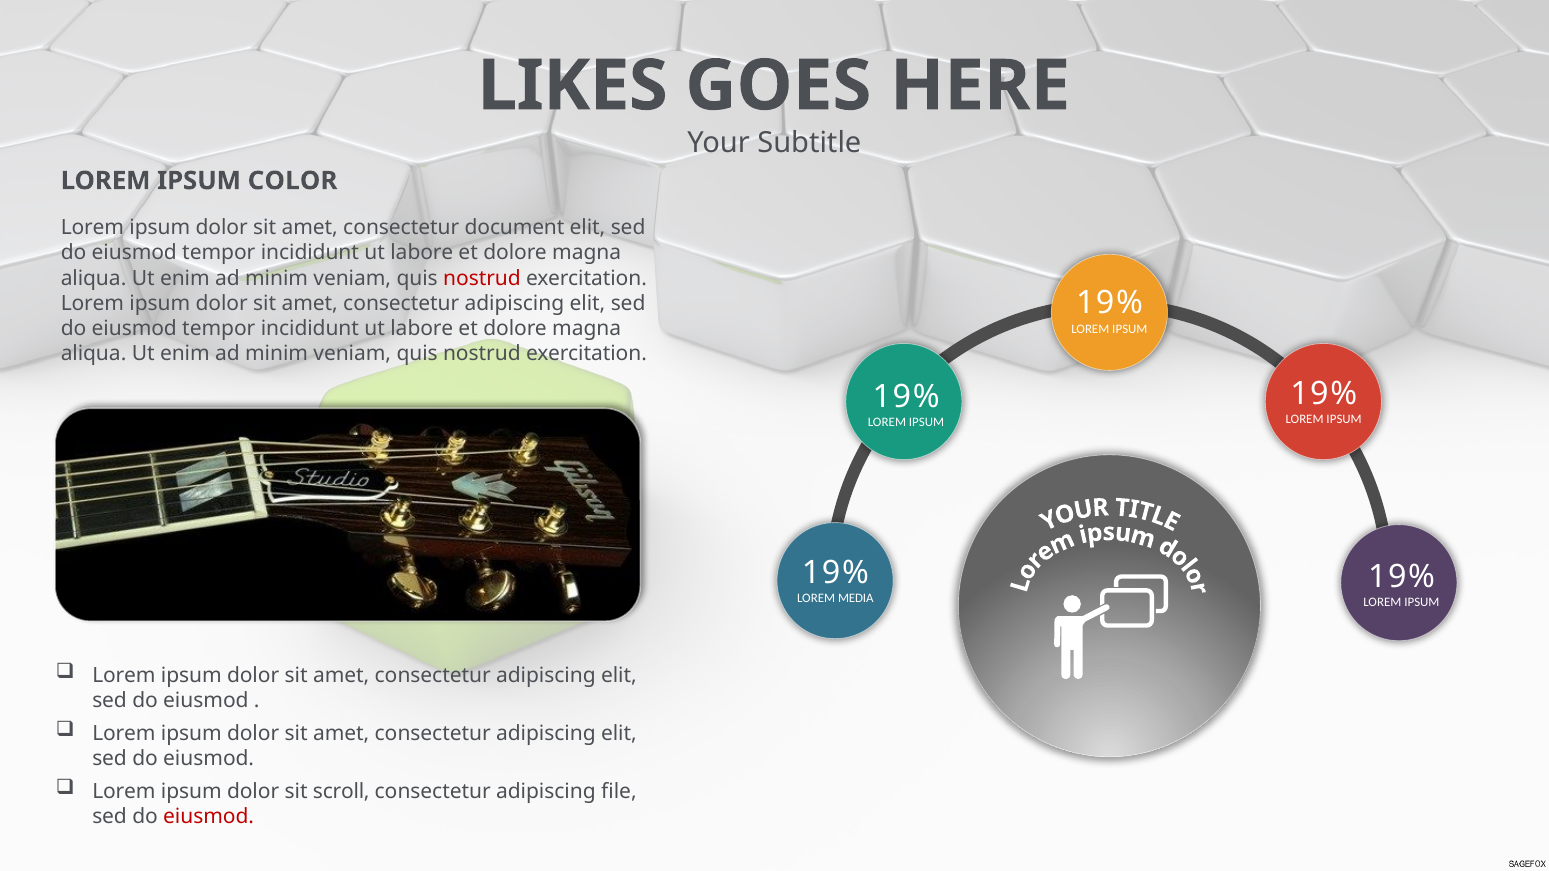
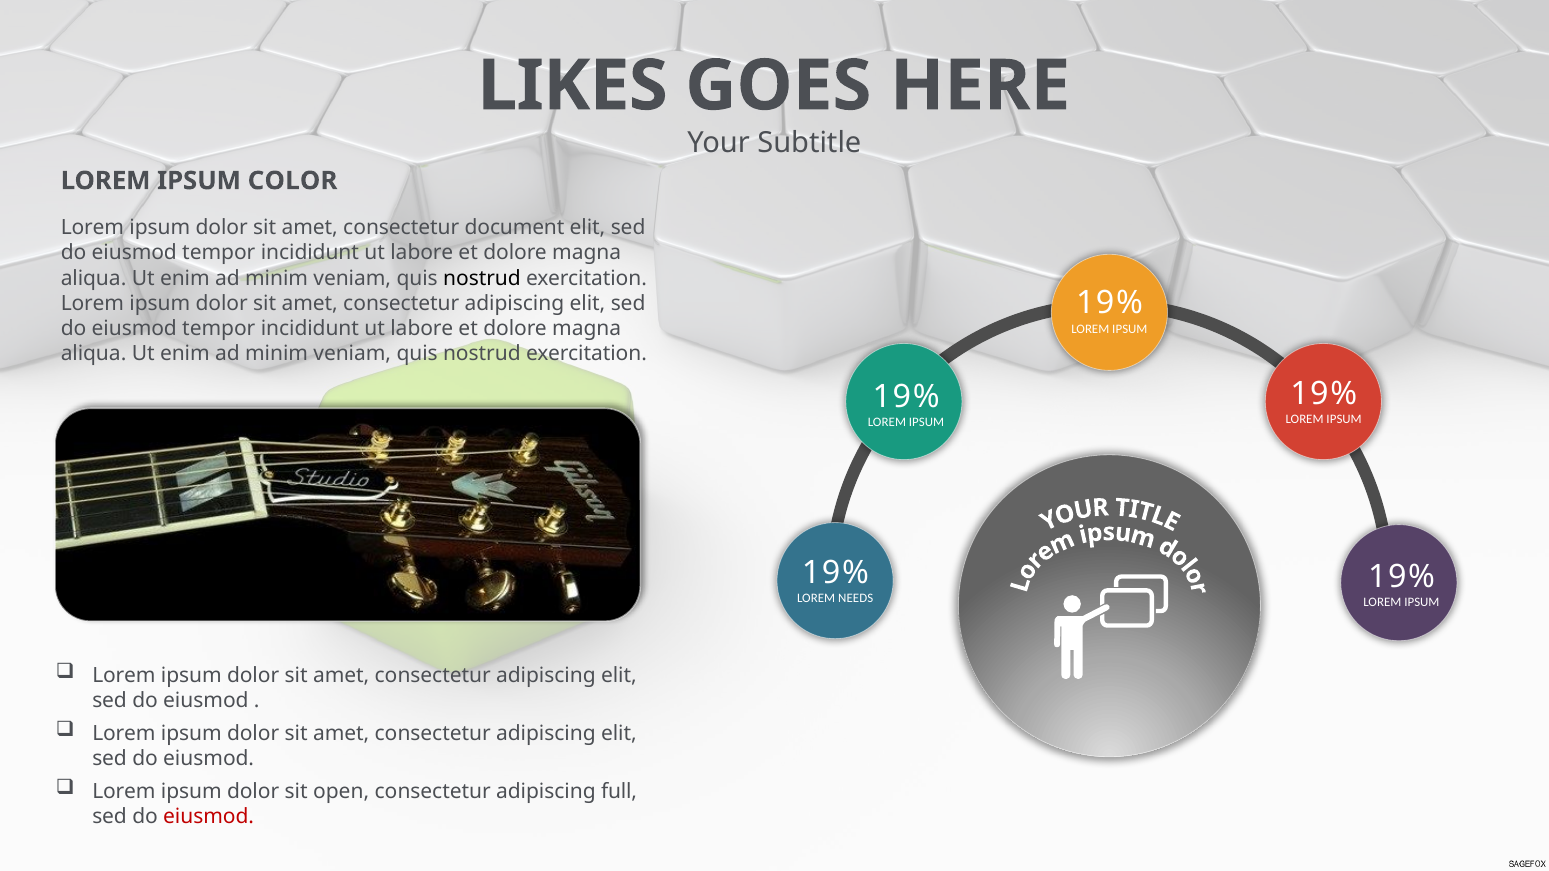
nostrud at (482, 278) colour: red -> black
MEDIA: MEDIA -> NEEDS
scroll: scroll -> open
file: file -> full
